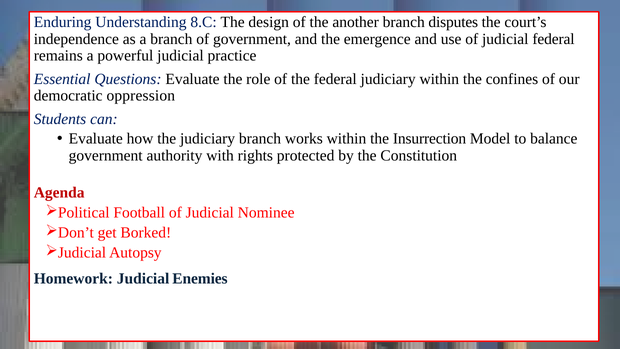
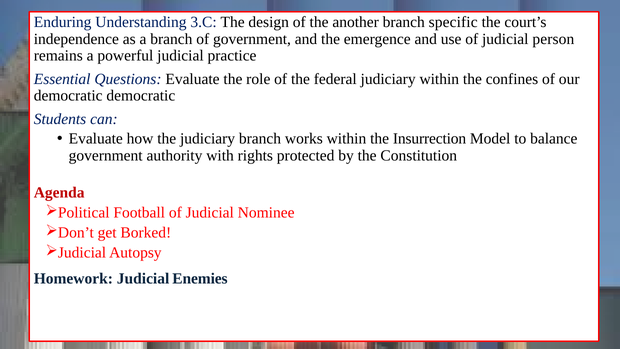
8.C: 8.C -> 3.C
disputes: disputes -> specific
judicial federal: federal -> person
democratic oppression: oppression -> democratic
